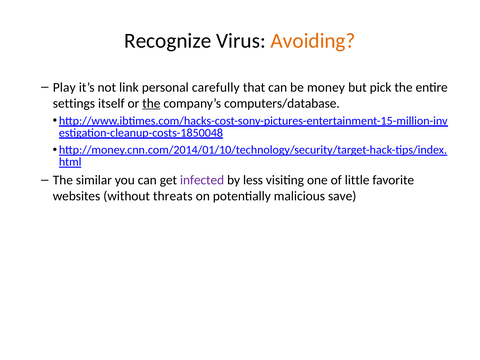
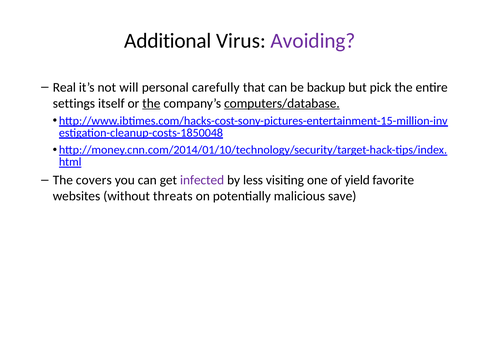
Recognize: Recognize -> Additional
Avoiding colour: orange -> purple
Play: Play -> Real
link: link -> will
money: money -> backup
computers/database underline: none -> present
similar: similar -> covers
little: little -> yield
